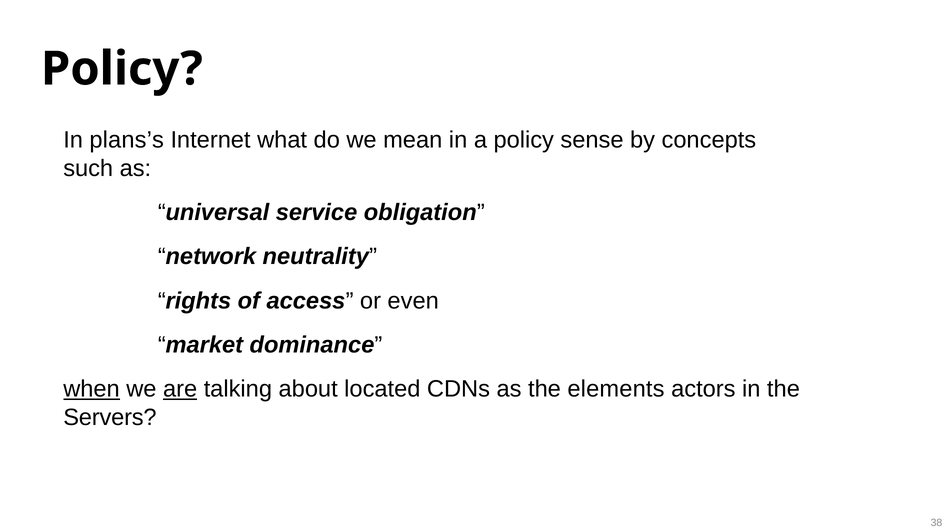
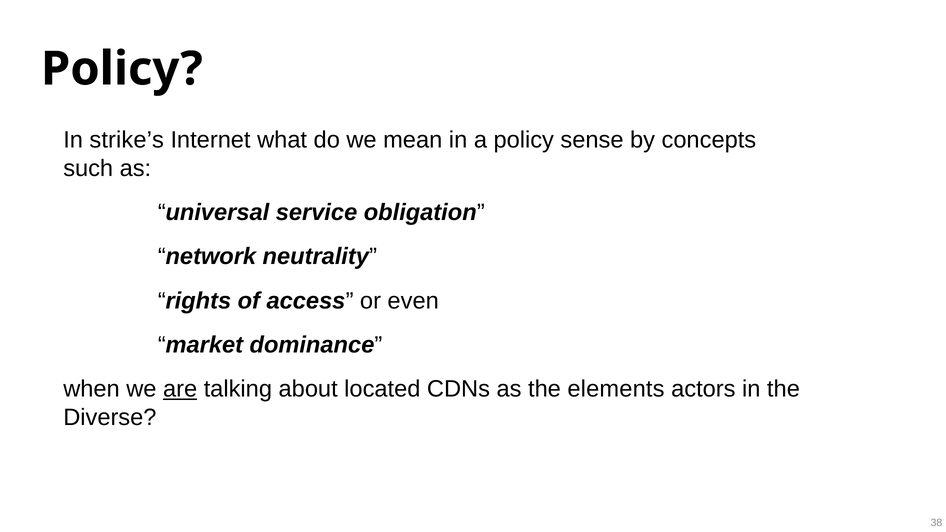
plans’s: plans’s -> strike’s
when underline: present -> none
Servers: Servers -> Diverse
